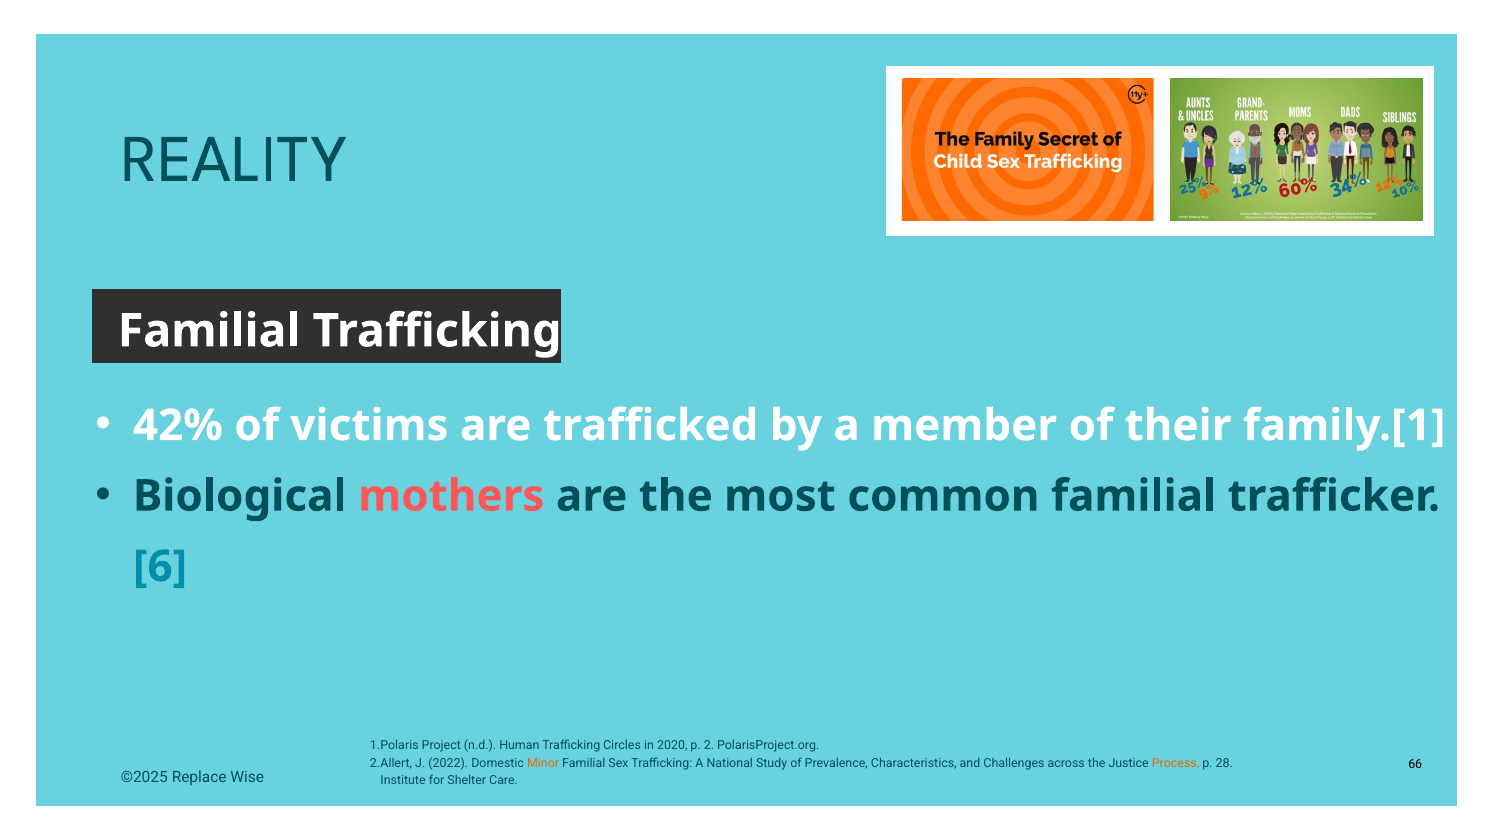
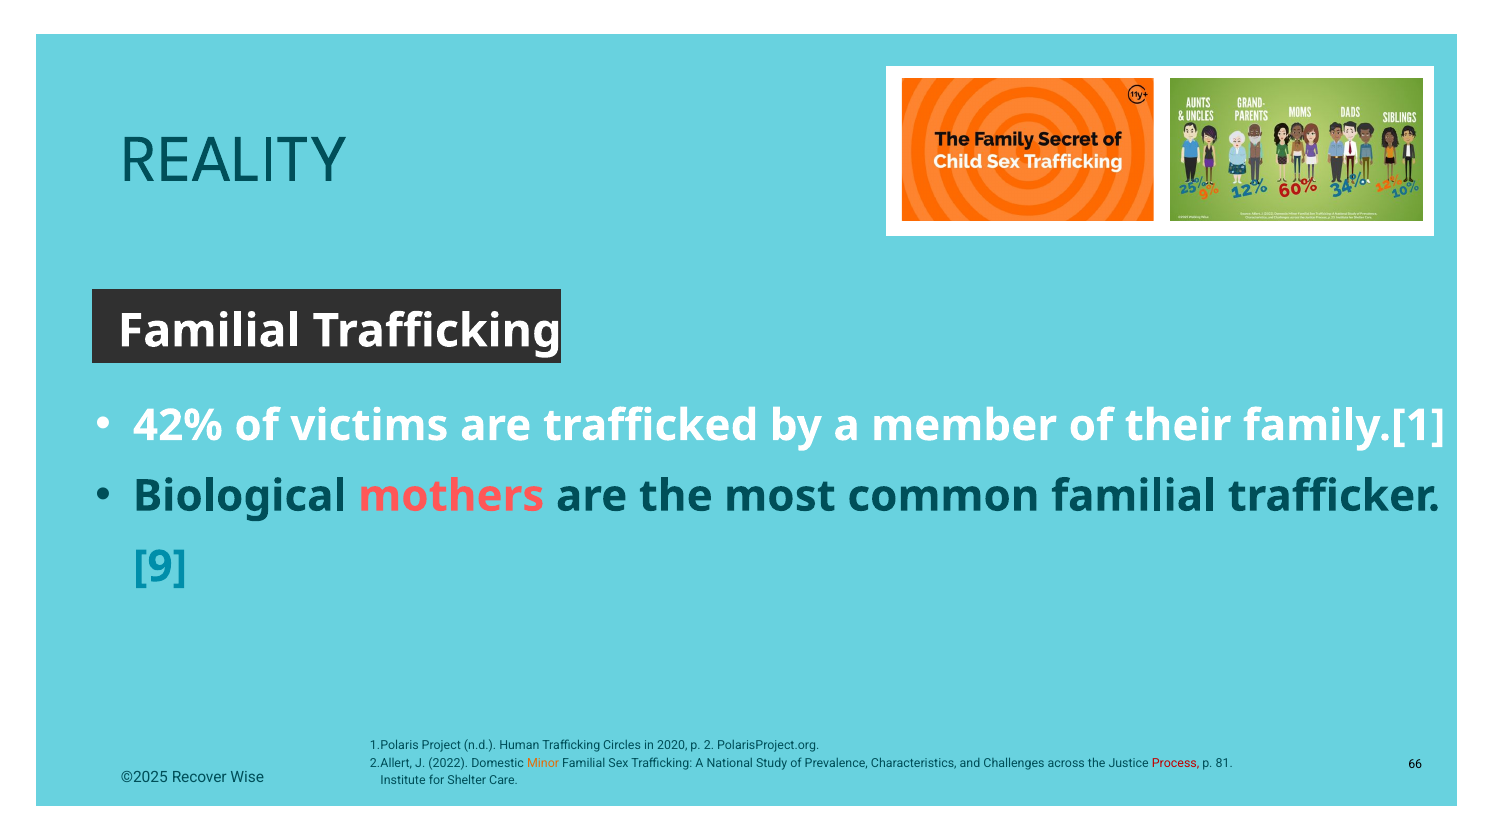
6: 6 -> 9
Process colour: orange -> red
28: 28 -> 81
Replace: Replace -> Recover
